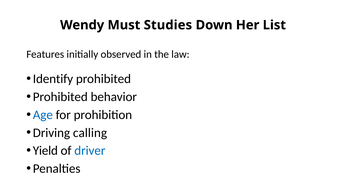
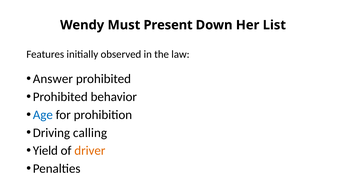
Studies: Studies -> Present
Identify: Identify -> Answer
driver colour: blue -> orange
